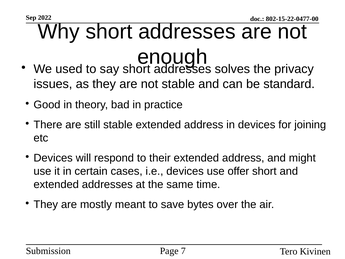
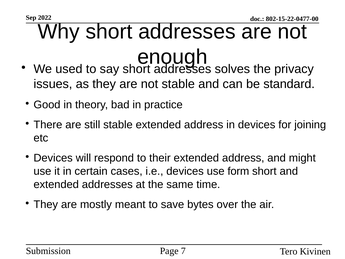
offer: offer -> form
